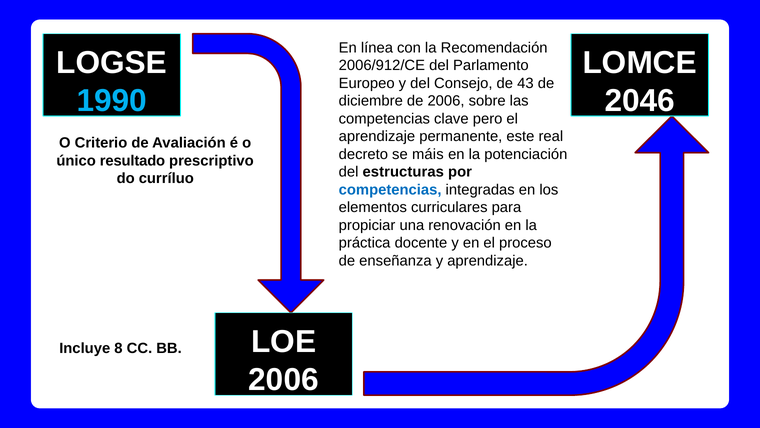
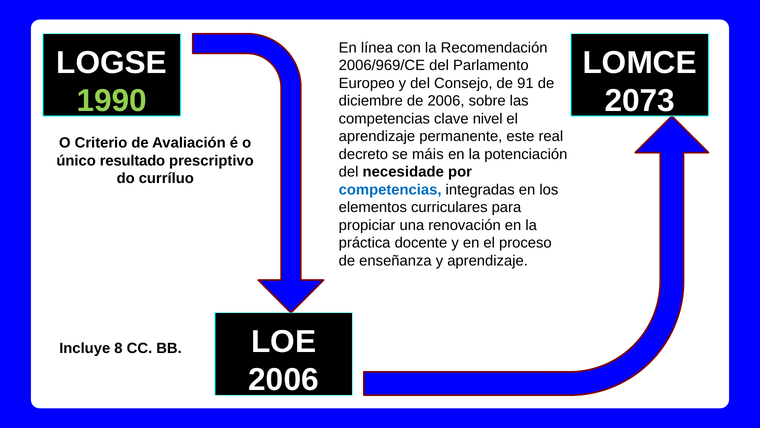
2006/912/CE: 2006/912/CE -> 2006/969/CE
43: 43 -> 91
1990 colour: light blue -> light green
2046: 2046 -> 2073
pero: pero -> nivel
estructuras: estructuras -> necesidade
